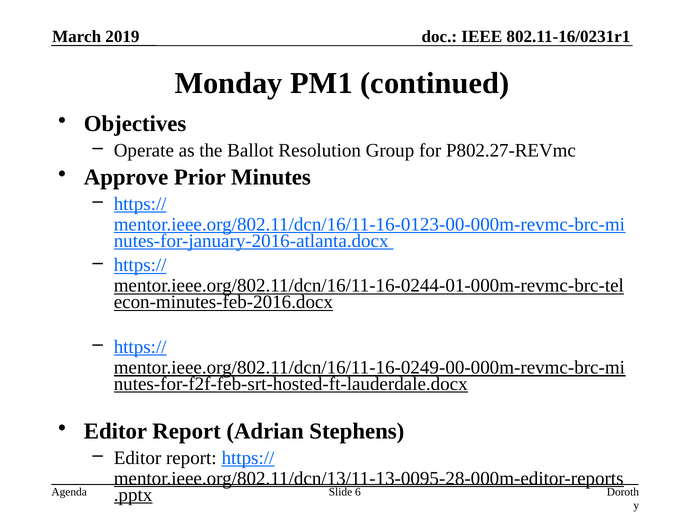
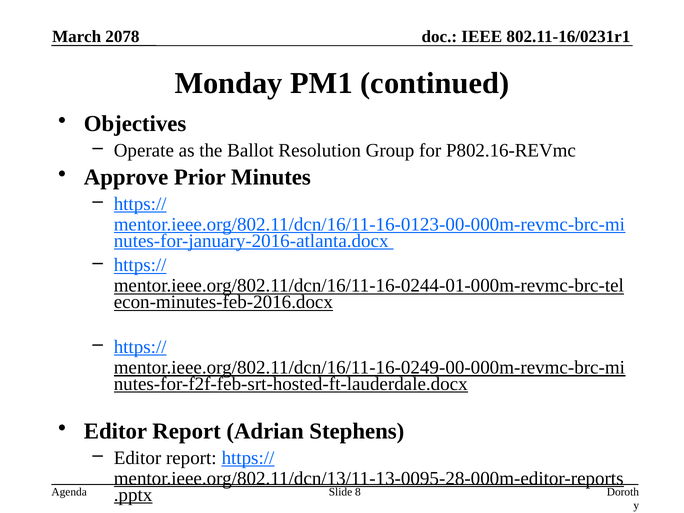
2019: 2019 -> 2078
P802.27-REVmc: P802.27-REVmc -> P802.16-REVmc
6: 6 -> 8
